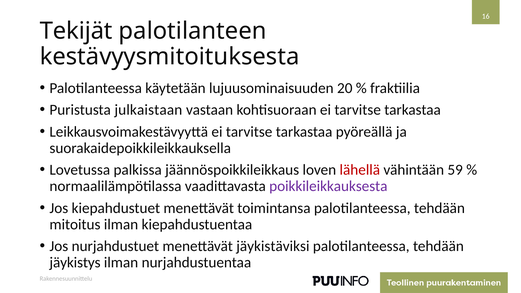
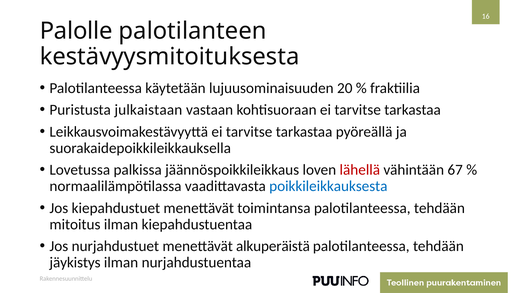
Tekijät: Tekijät -> Palolle
59: 59 -> 67
poikkileikkauksesta colour: purple -> blue
jäykistäviksi: jäykistäviksi -> alkuperäistä
